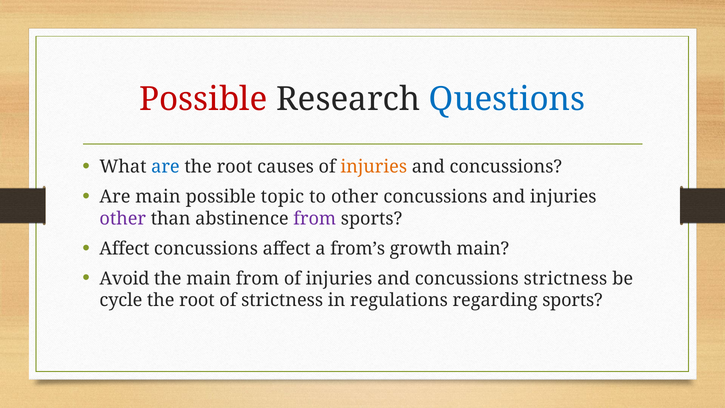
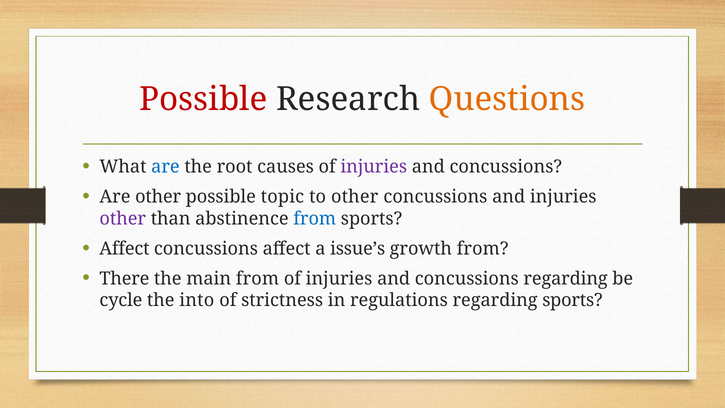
Questions colour: blue -> orange
injuries at (374, 167) colour: orange -> purple
Are main: main -> other
from at (315, 219) colour: purple -> blue
from’s: from’s -> issue’s
growth main: main -> from
Avoid: Avoid -> There
concussions strictness: strictness -> regarding
root at (197, 300): root -> into
